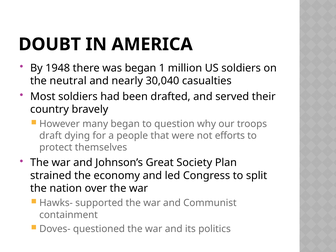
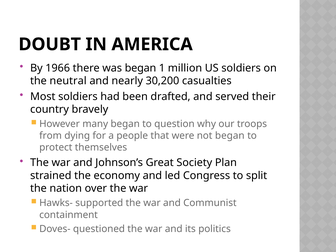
1948: 1948 -> 1966
30,040: 30,040 -> 30,200
draft: draft -> from
not efforts: efforts -> began
